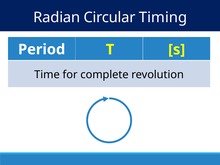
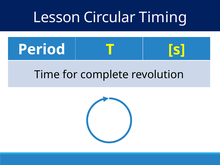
Radian: Radian -> Lesson
